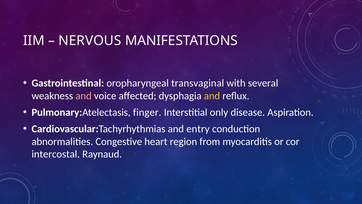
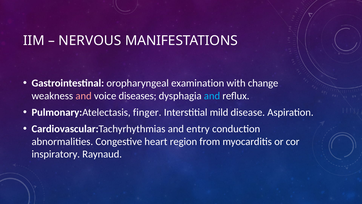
transvaginal: transvaginal -> examination
several: several -> change
affected: affected -> diseases
and at (212, 96) colour: yellow -> light blue
only: only -> mild
intercostal: intercostal -> inspiratory
